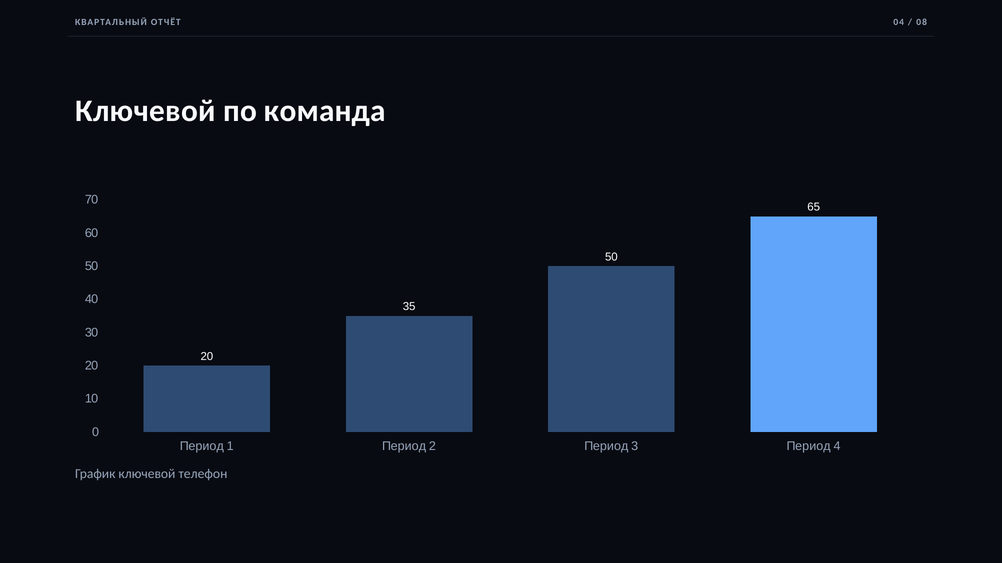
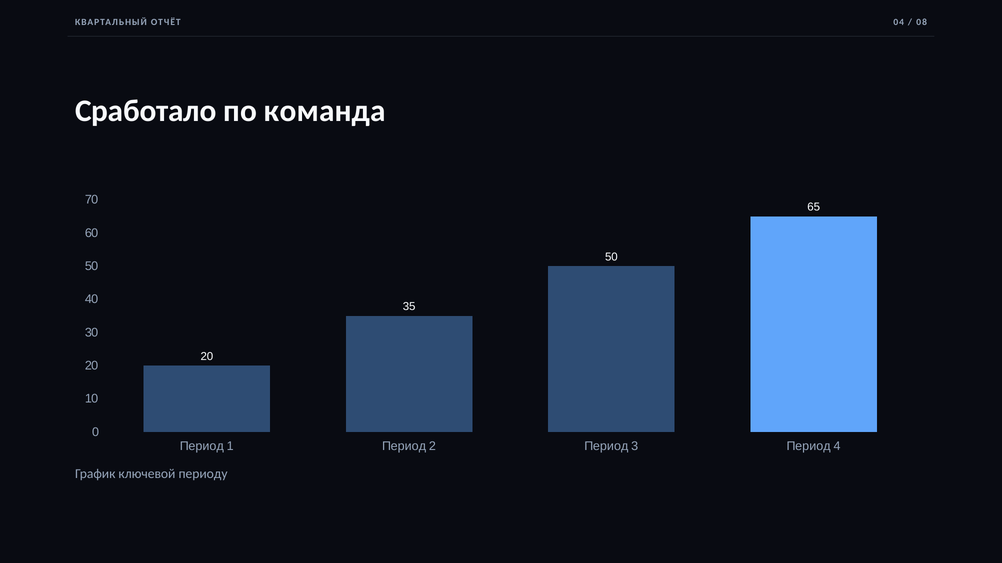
Ключевой at (146, 111): Ключевой -> Сработало
телефон: телефон -> периоду
